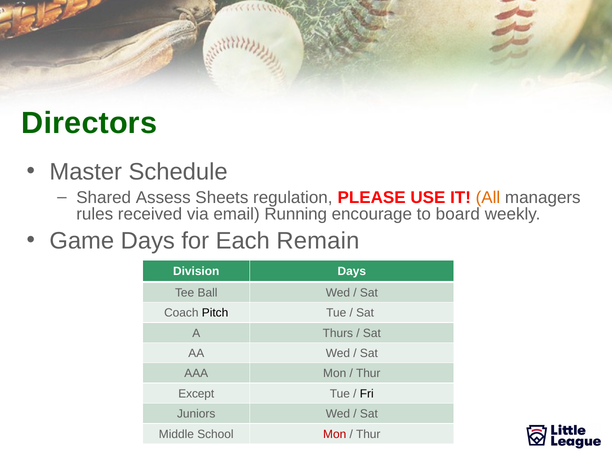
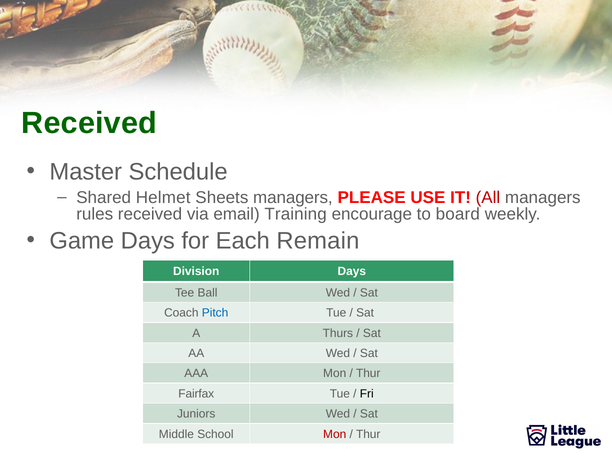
Directors at (89, 123): Directors -> Received
Assess: Assess -> Helmet
Sheets regulation: regulation -> managers
All colour: orange -> red
Running: Running -> Training
Pitch colour: black -> blue
Except: Except -> Fairfax
